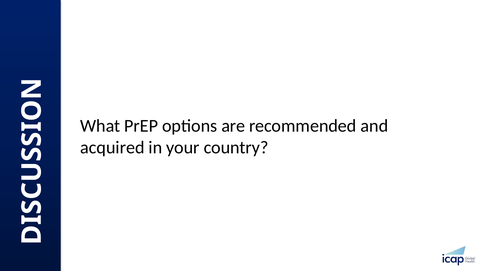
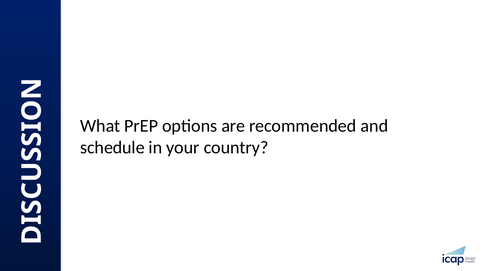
acquired: acquired -> schedule
